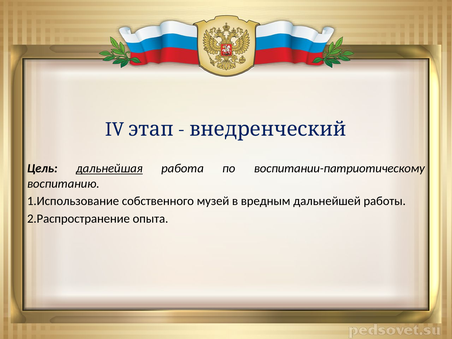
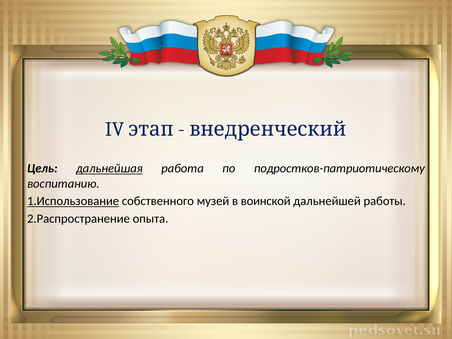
воспитании-патриотическому: воспитании-патриотическому -> подростков-патриотическому
1.Использование underline: none -> present
вредным: вредным -> воинской
